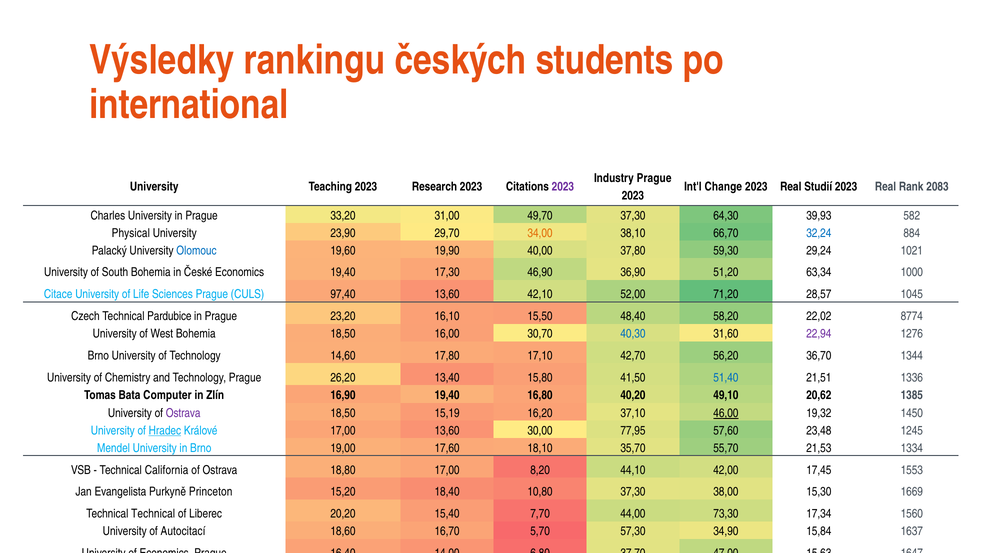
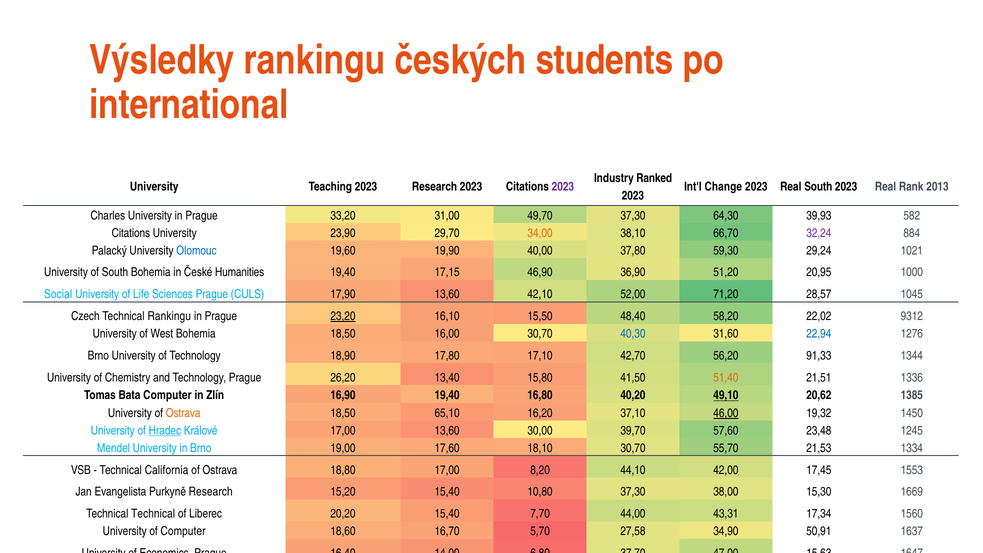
Industry Prague: Prague -> Ranked
Real Studií: Studií -> South
2083: 2083 -> 2013
Physical at (131, 233): Physical -> Citations
32,24 colour: blue -> purple
České Economics: Economics -> Humanities
17,30: 17,30 -> 17,15
63,34: 63,34 -> 20,95
Citace: Citace -> Social
97,40: 97,40 -> 17,90
Technical Pardubice: Pardubice -> Rankingu
23,20 underline: none -> present
8774: 8774 -> 9312
22,94 colour: purple -> blue
14,60: 14,60 -> 18,90
36,70: 36,70 -> 91,33
51,40 colour: blue -> orange
49,10 underline: none -> present
Ostrava at (183, 413) colour: purple -> orange
15,19: 15,19 -> 65,10
77,95: 77,95 -> 39,70
18,10 35,70: 35,70 -> 30,70
Purkyně Princeton: Princeton -> Research
15,20 18,40: 18,40 -> 15,40
73,30: 73,30 -> 43,31
of Autocitací: Autocitací -> Computer
57,30: 57,30 -> 27,58
15,84: 15,84 -> 50,91
